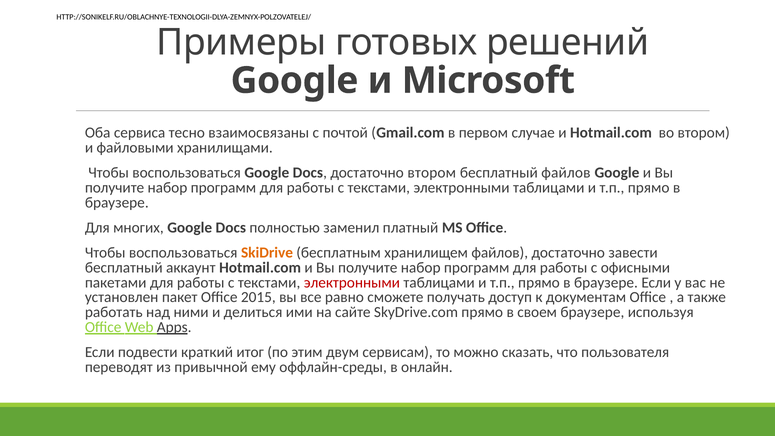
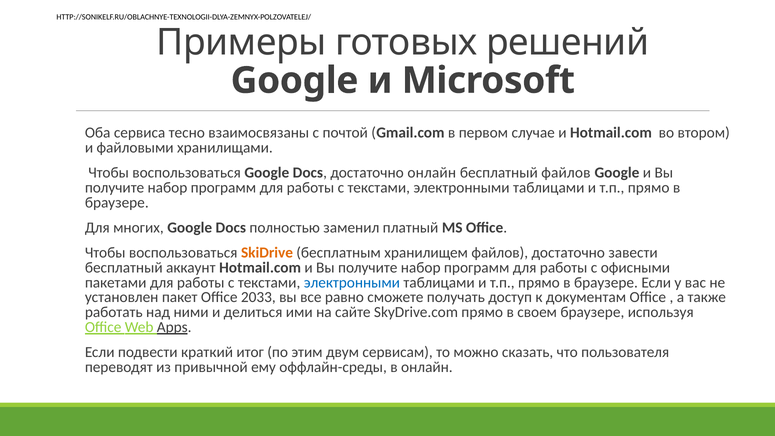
достаточно втором: втором -> онлайн
электронными at (352, 282) colour: red -> blue
2015: 2015 -> 2033
